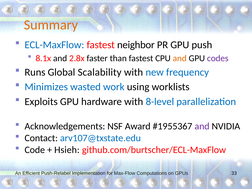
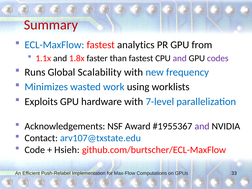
Summary colour: orange -> red
neighbor: neighbor -> analytics
push: push -> from
8.1x: 8.1x -> 1.1x
2.8x: 2.8x -> 1.8x
and at (180, 58) colour: orange -> purple
8-level: 8-level -> 7-level
